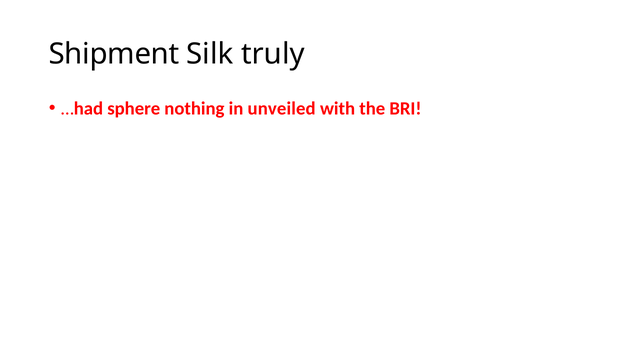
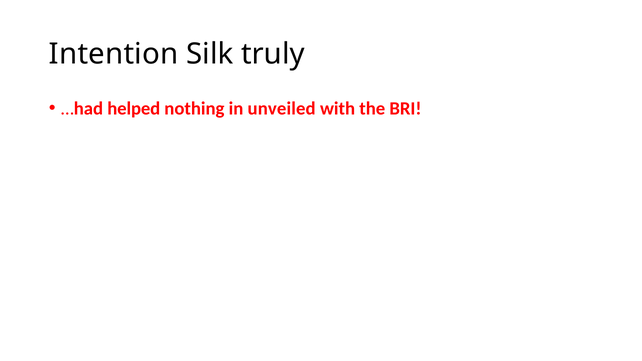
Shipment: Shipment -> Intention
sphere: sphere -> helped
